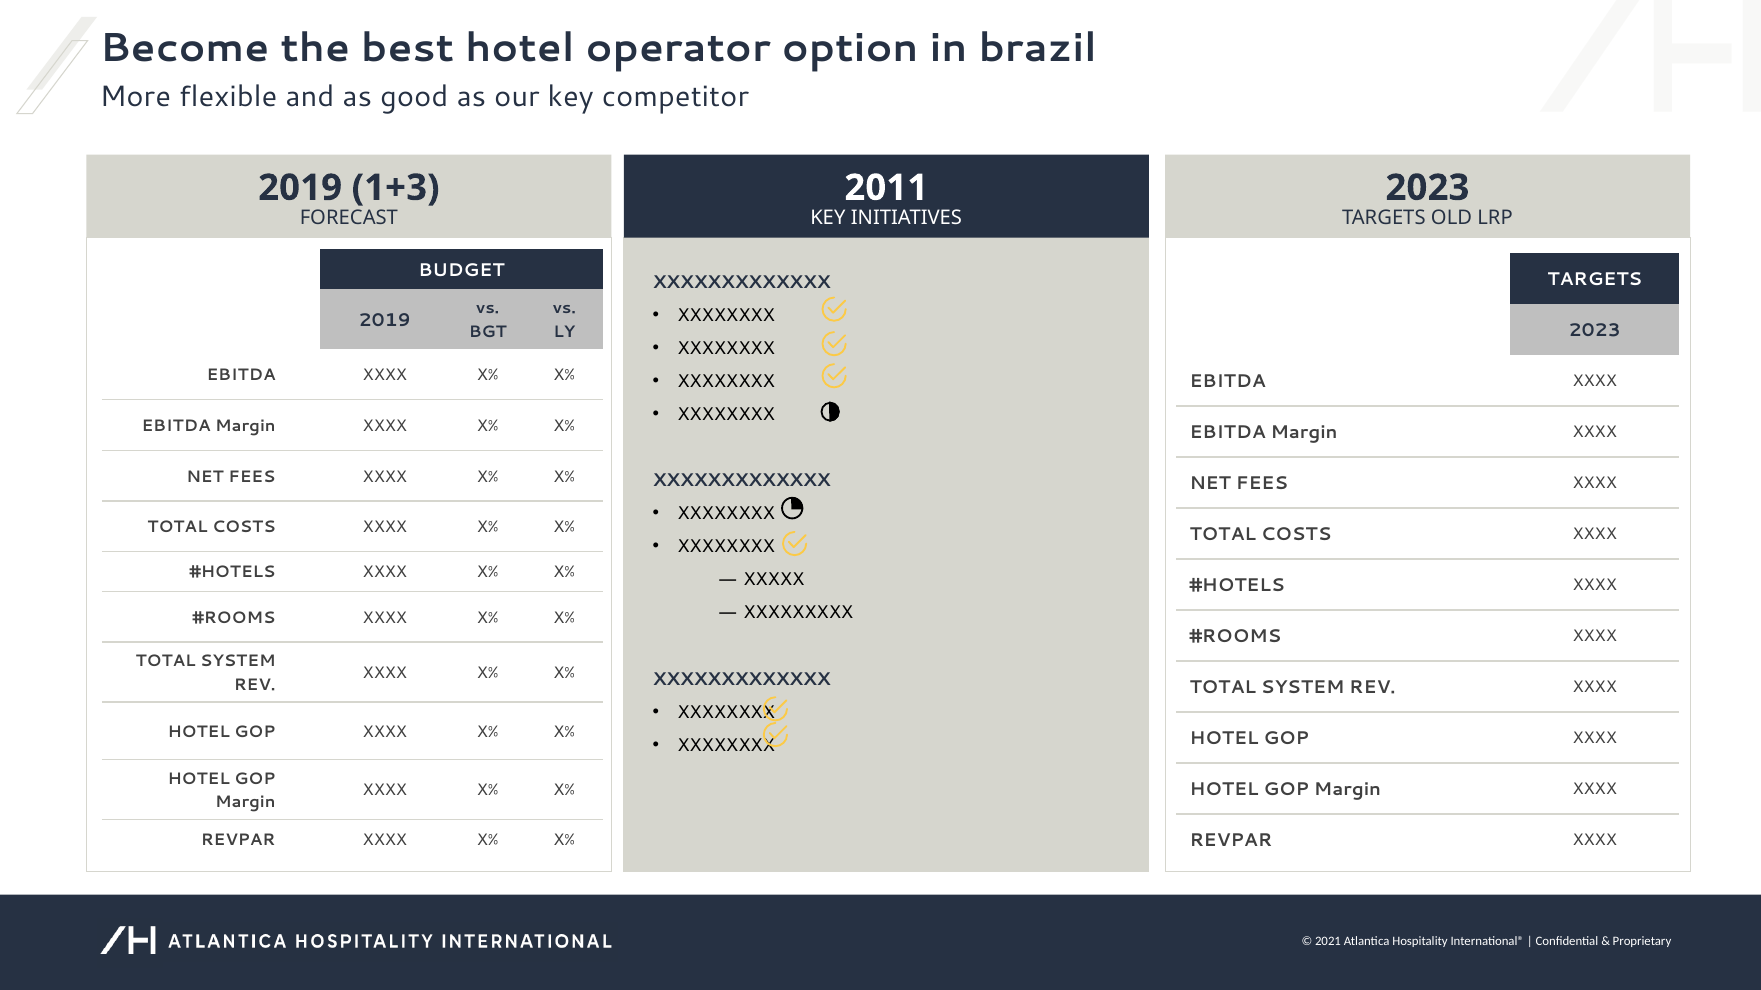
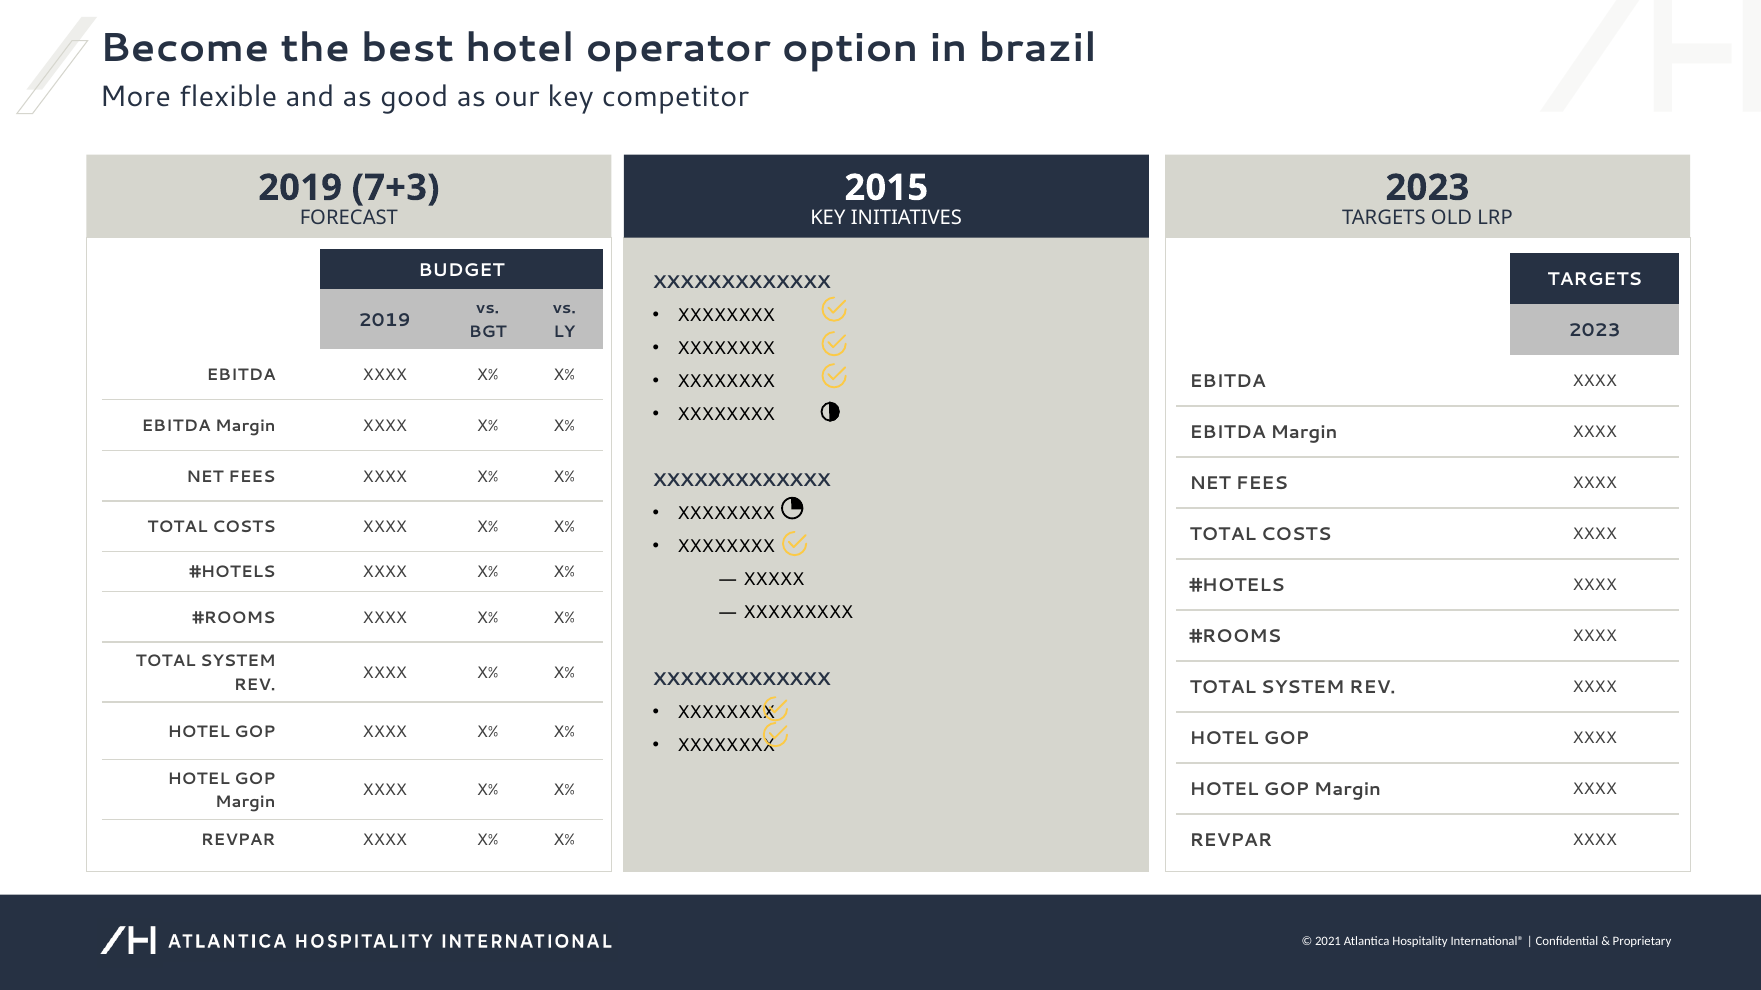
1+3: 1+3 -> 7+3
2011: 2011 -> 2015
